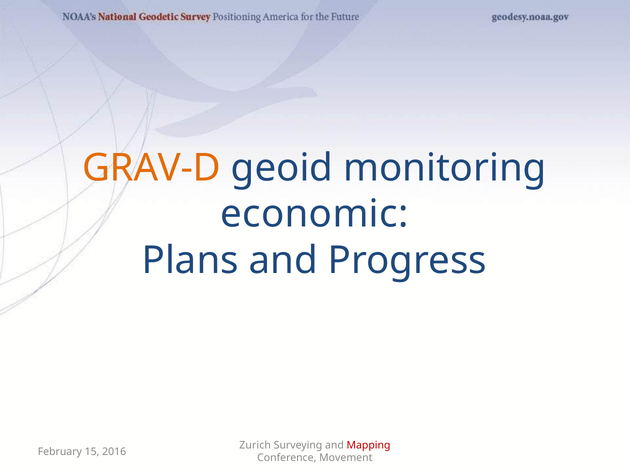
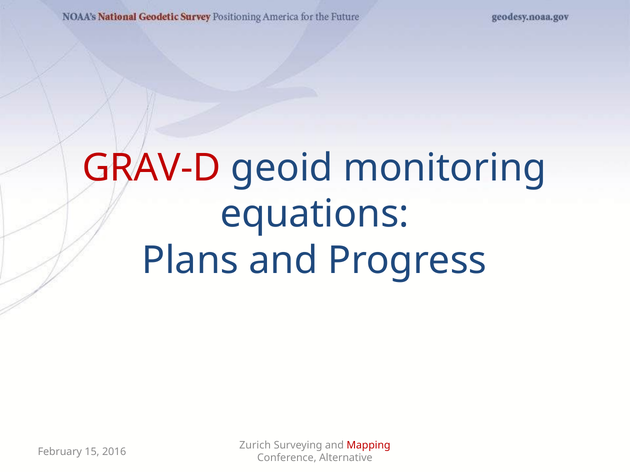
GRAV-D colour: orange -> red
economic: economic -> equations
Movement: Movement -> Alternative
